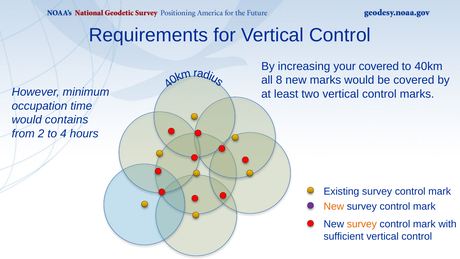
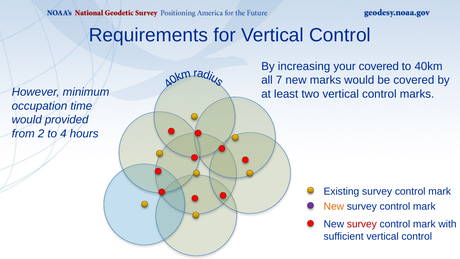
8: 8 -> 7
contains: contains -> provided
survey at (362, 224) colour: orange -> red
